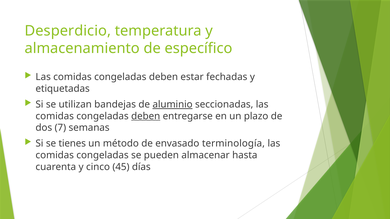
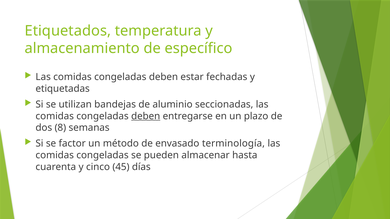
Desperdicio: Desperdicio -> Etiquetados
aluminio underline: present -> none
7: 7 -> 8
tienes: tienes -> factor
